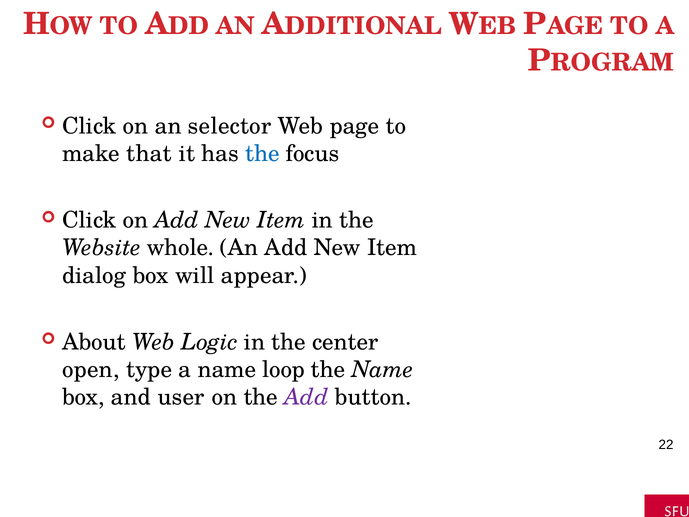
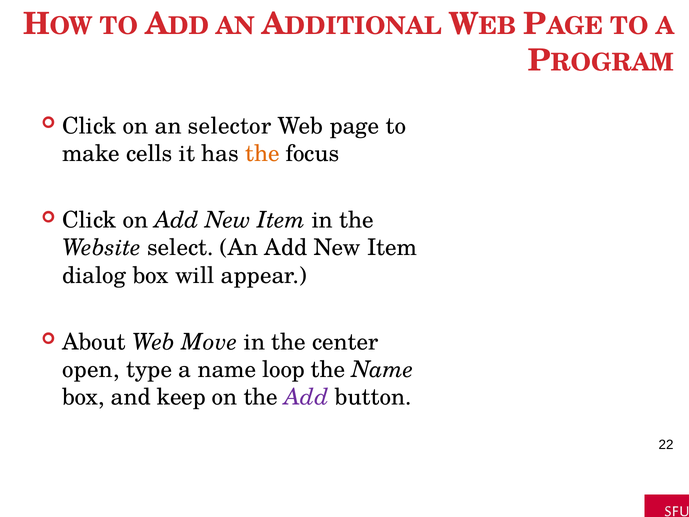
that: that -> cells
the at (262, 154) colour: blue -> orange
whole: whole -> select
Logic: Logic -> Move
user: user -> keep
